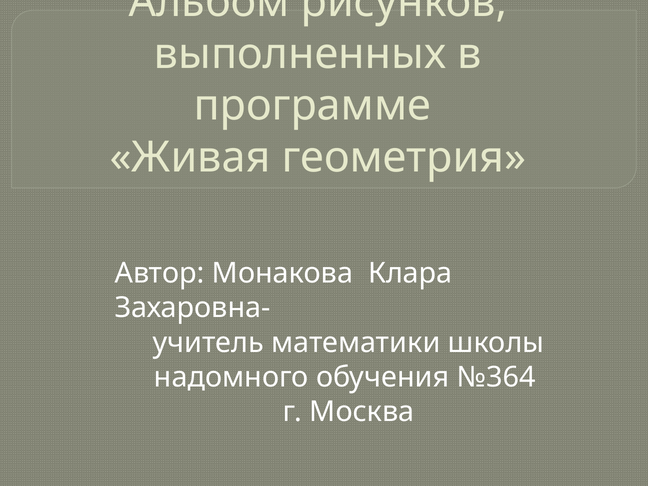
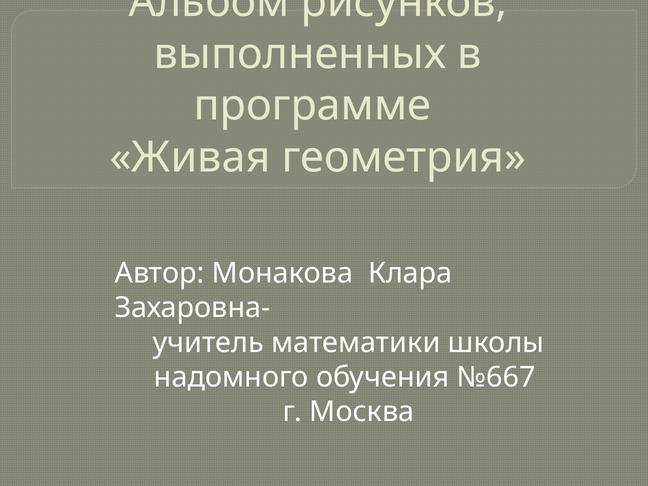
№364: №364 -> №667
